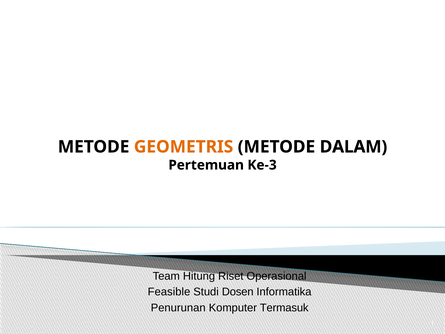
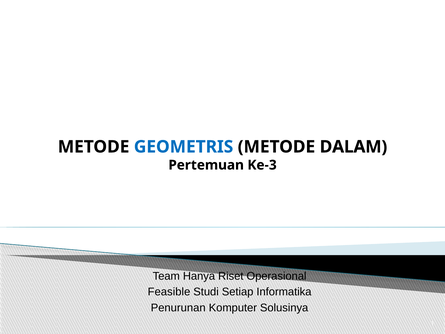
GEOMETRIS colour: orange -> blue
Hitung: Hitung -> Hanya
Dosen: Dosen -> Setiap
Termasuk: Termasuk -> Solusinya
